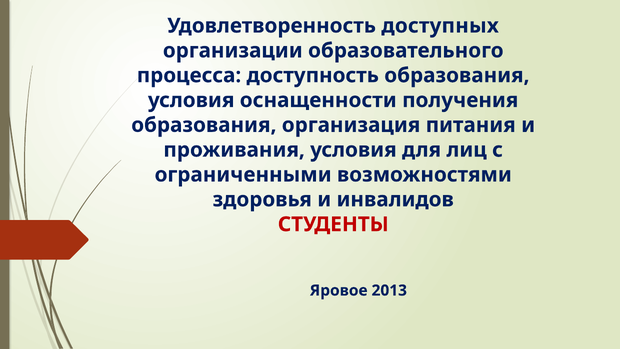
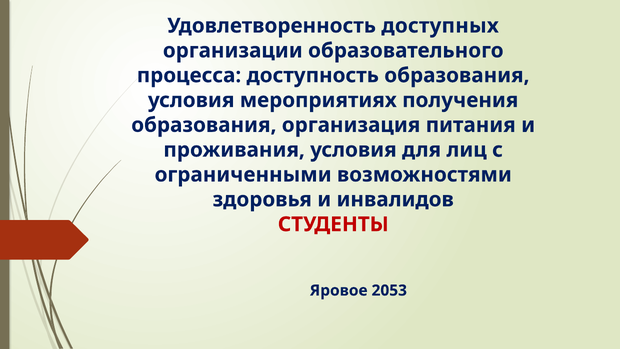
оснащенности: оснащенности -> мероприятиях
2013: 2013 -> 2053
